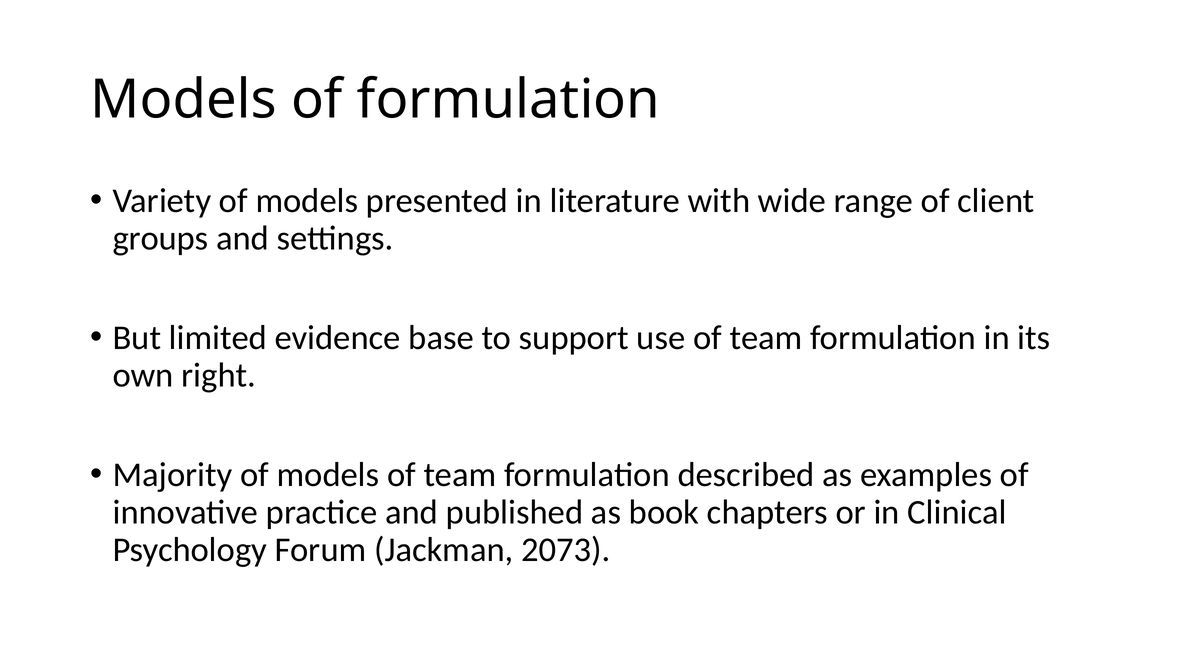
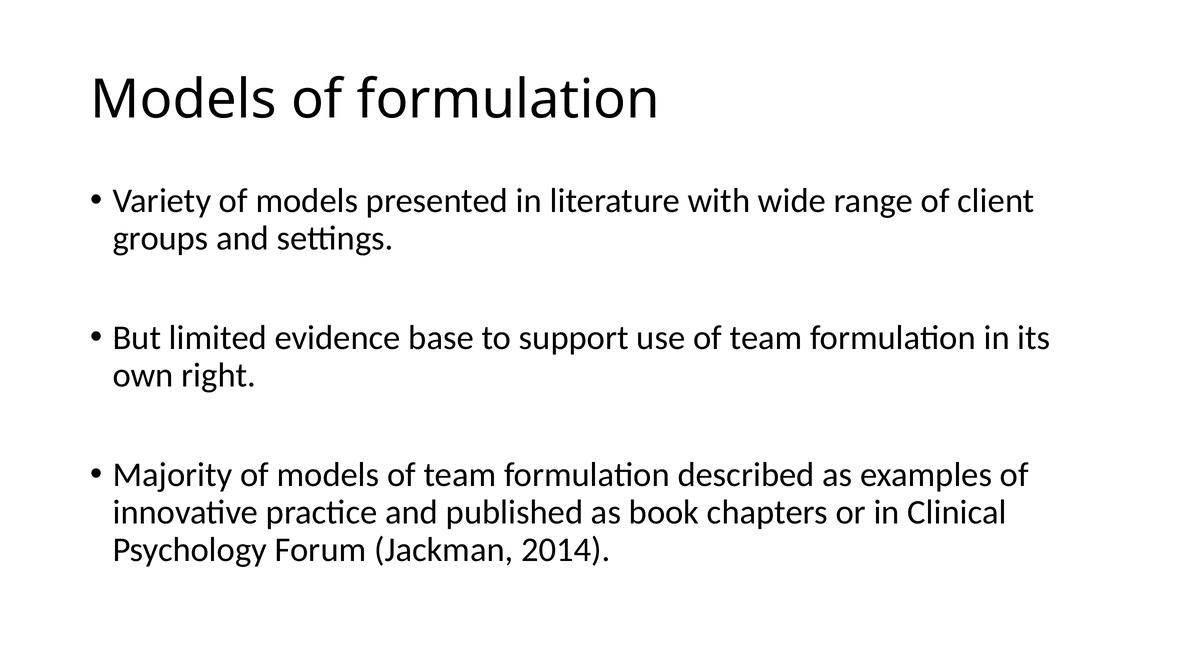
2073: 2073 -> 2014
